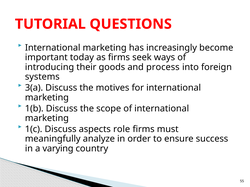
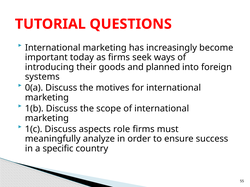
process: process -> planned
3(a: 3(a -> 0(a
varying: varying -> specific
